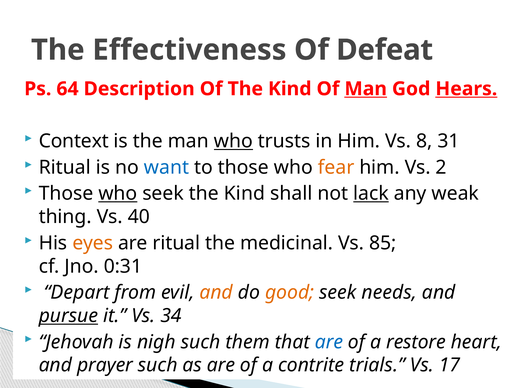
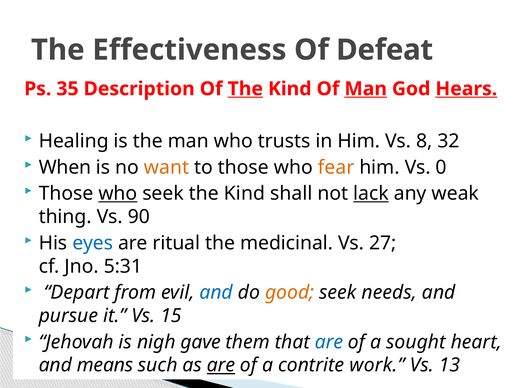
64: 64 -> 35
The at (245, 89) underline: none -> present
Context: Context -> Healing
who at (233, 141) underline: present -> none
31: 31 -> 32
Ritual at (65, 167): Ritual -> When
want colour: blue -> orange
2: 2 -> 0
40: 40 -> 90
eyes colour: orange -> blue
85: 85 -> 27
0:31: 0:31 -> 5:31
and at (216, 292) colour: orange -> blue
pursue underline: present -> none
34: 34 -> 15
nigh such: such -> gave
restore: restore -> sought
prayer: prayer -> means
are at (221, 365) underline: none -> present
trials: trials -> work
17: 17 -> 13
